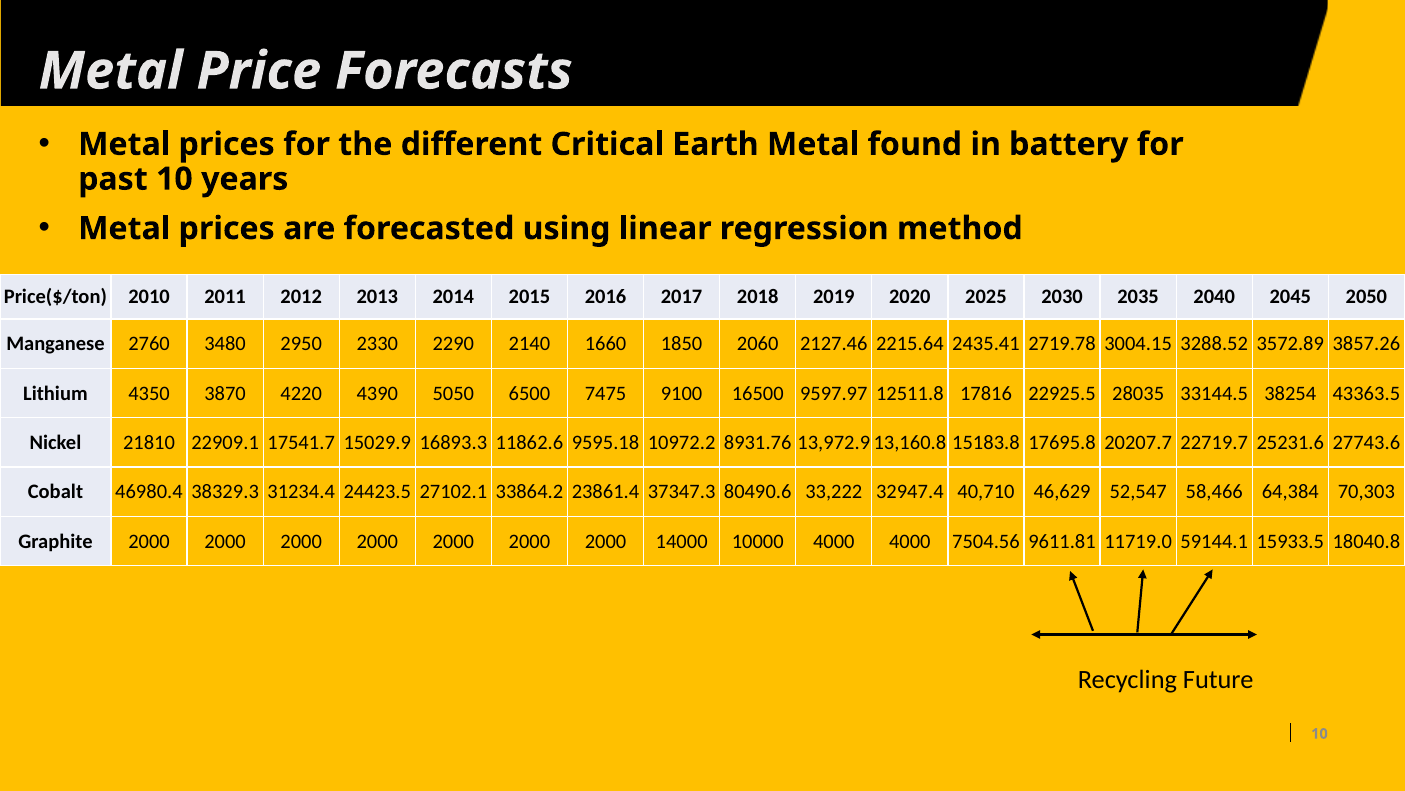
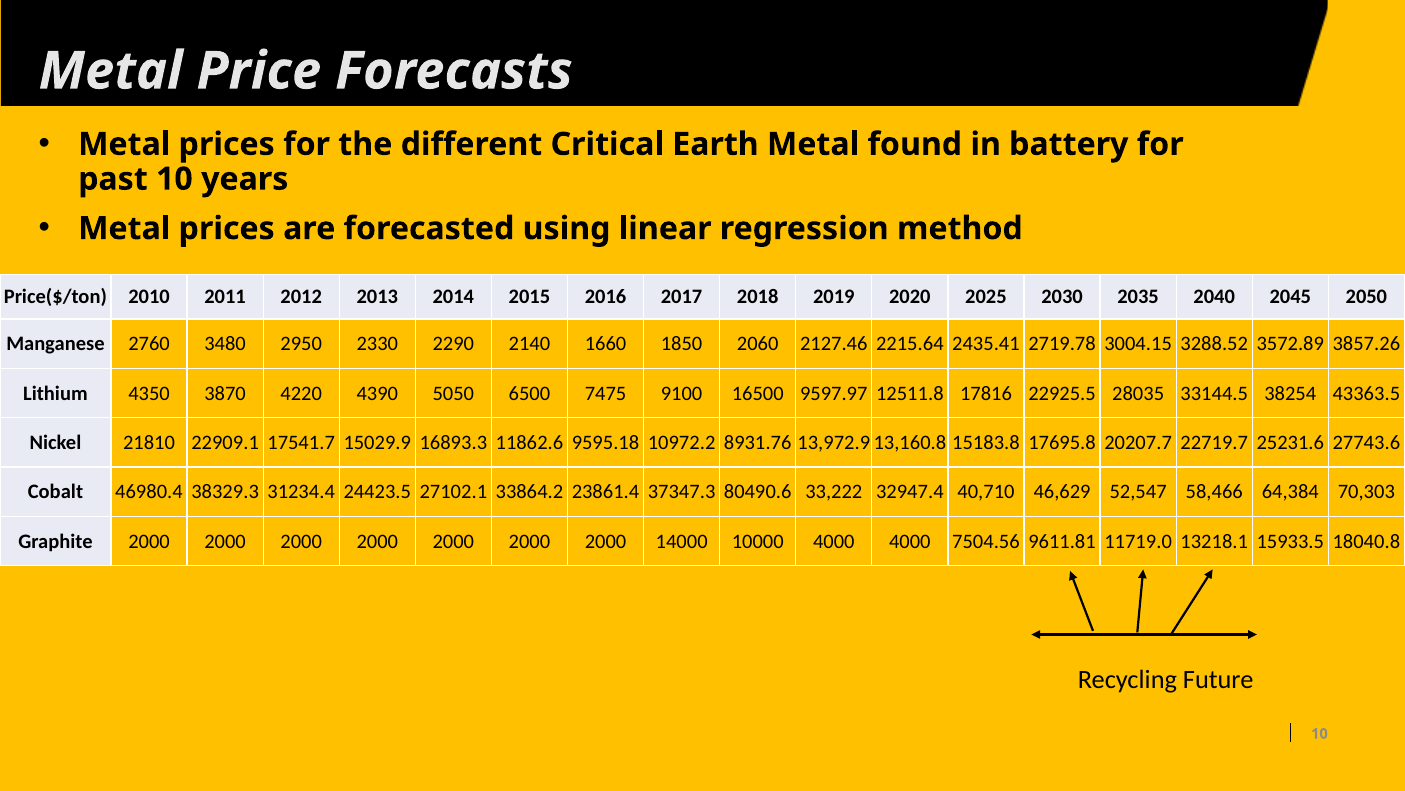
59144.1: 59144.1 -> 13218.1
